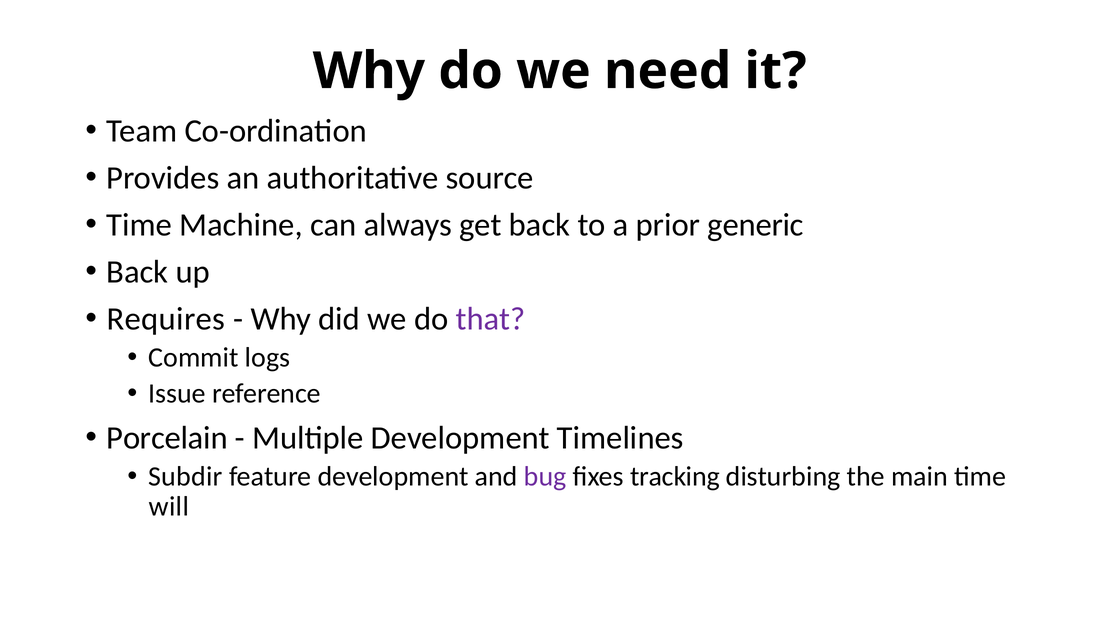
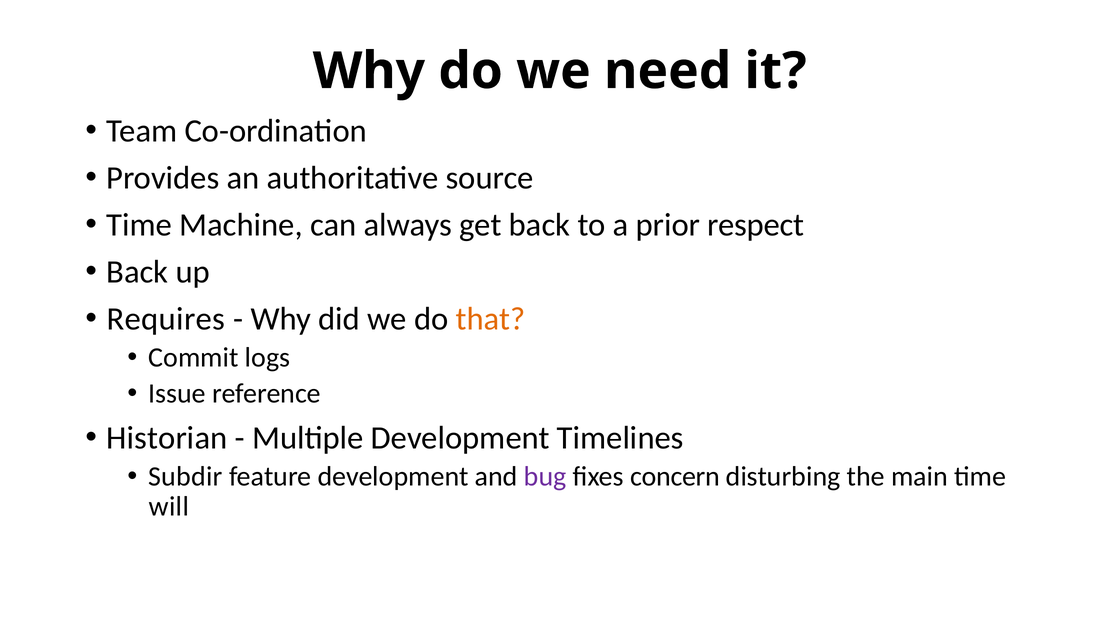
generic: generic -> respect
that colour: purple -> orange
Porcelain: Porcelain -> Historian
tracking: tracking -> concern
